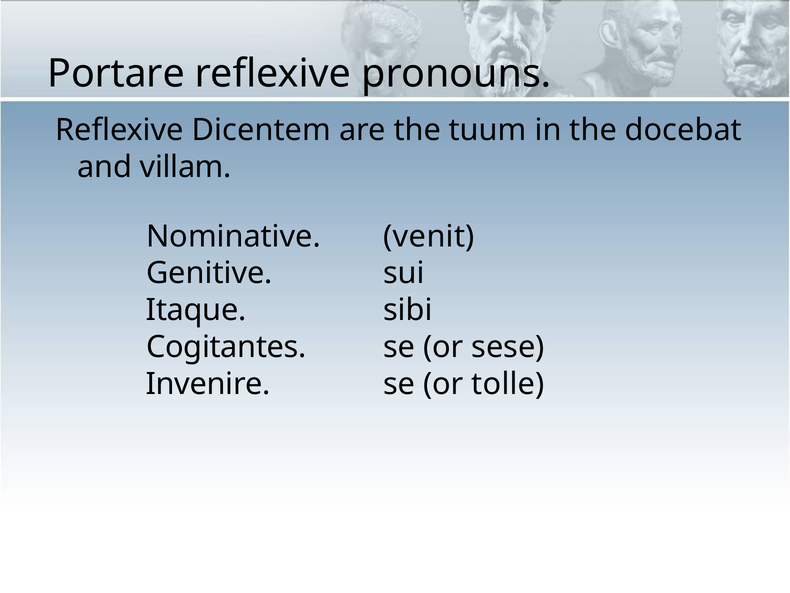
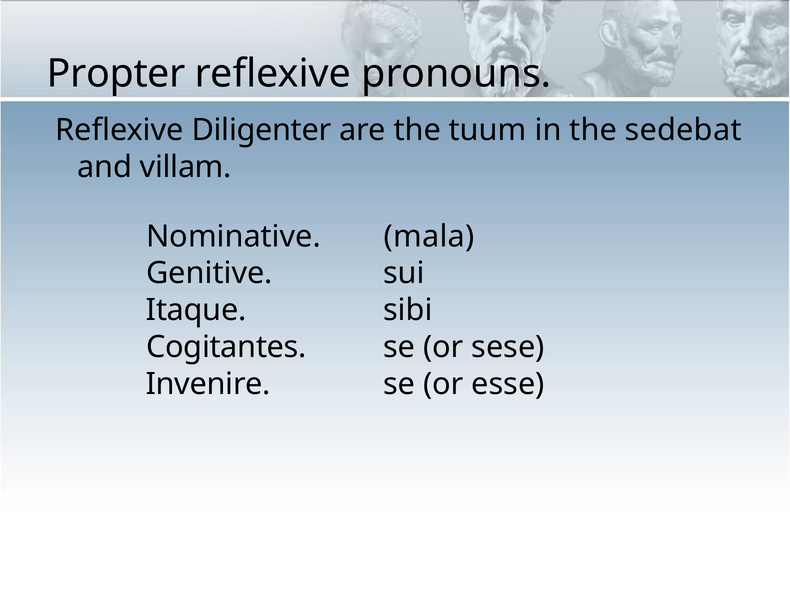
Portare: Portare -> Propter
Dicentem: Dicentem -> Diligenter
docebat: docebat -> sedebat
venit: venit -> mala
tolle: tolle -> esse
